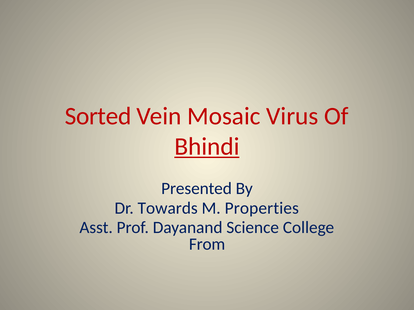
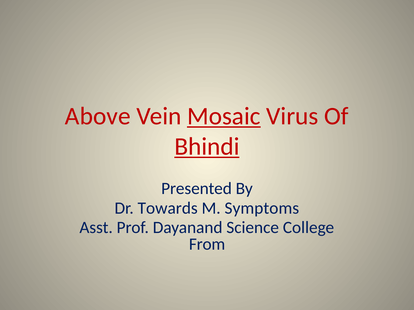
Sorted: Sorted -> Above
Mosaic underline: none -> present
Properties: Properties -> Symptoms
